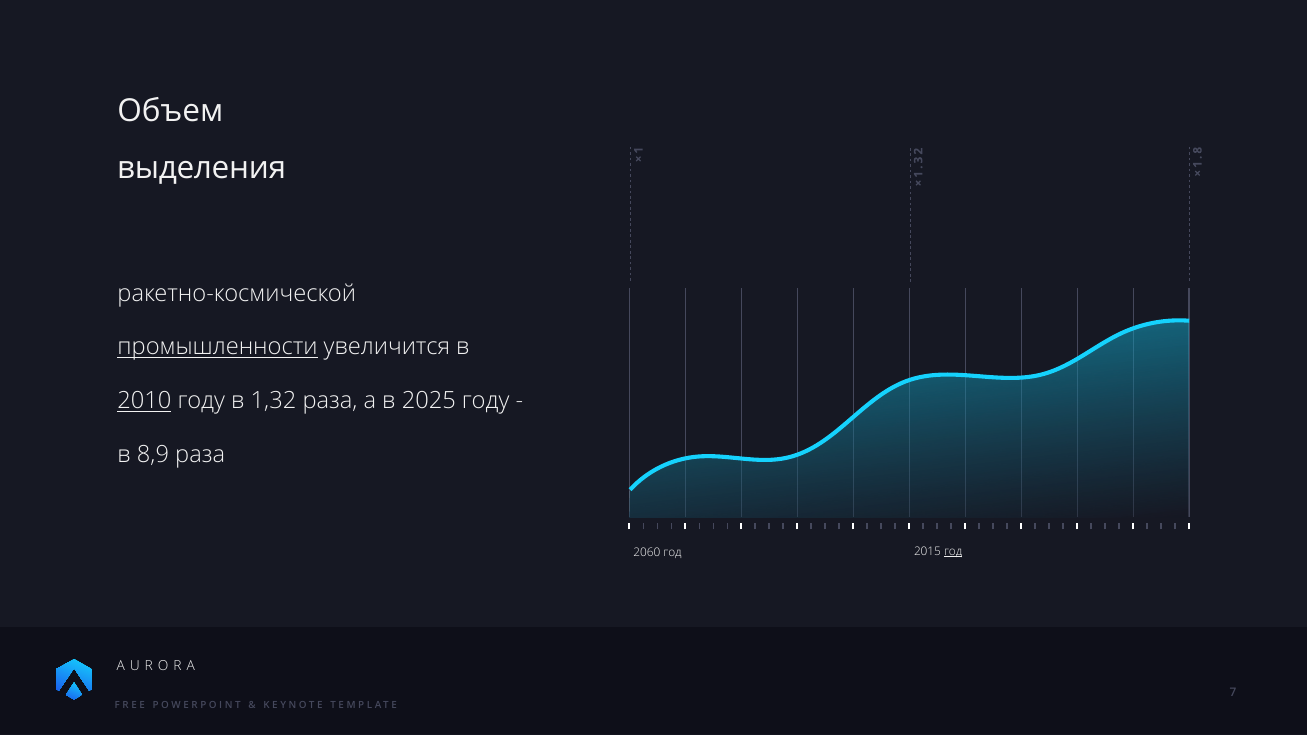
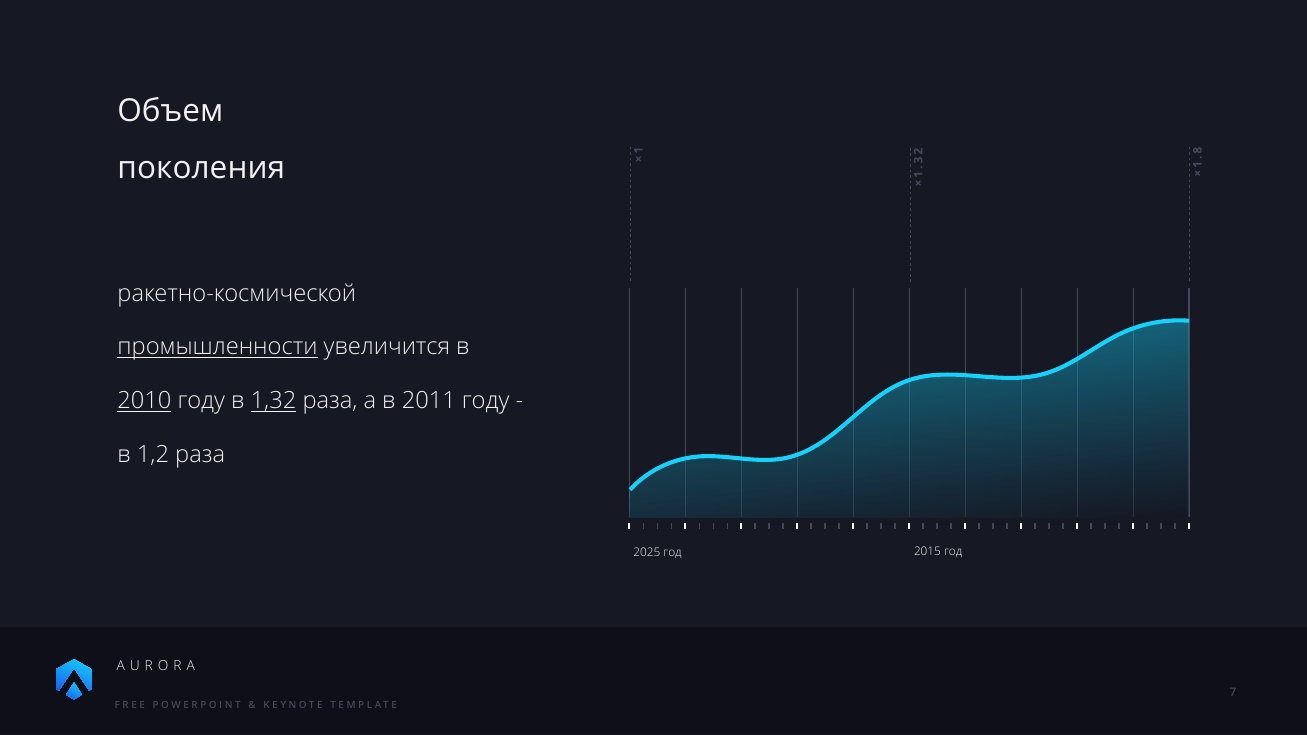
выделения: выделения -> поколения
1,32 underline: none -> present
2025: 2025 -> 2011
8,9: 8,9 -> 1,2
2060: 2060 -> 2025
год at (953, 552) underline: present -> none
